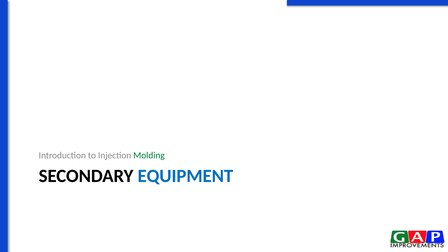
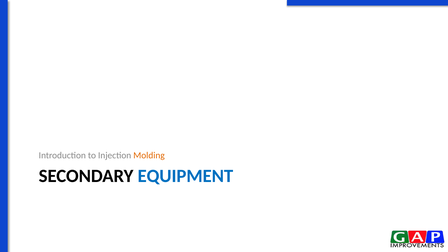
Molding colour: green -> orange
